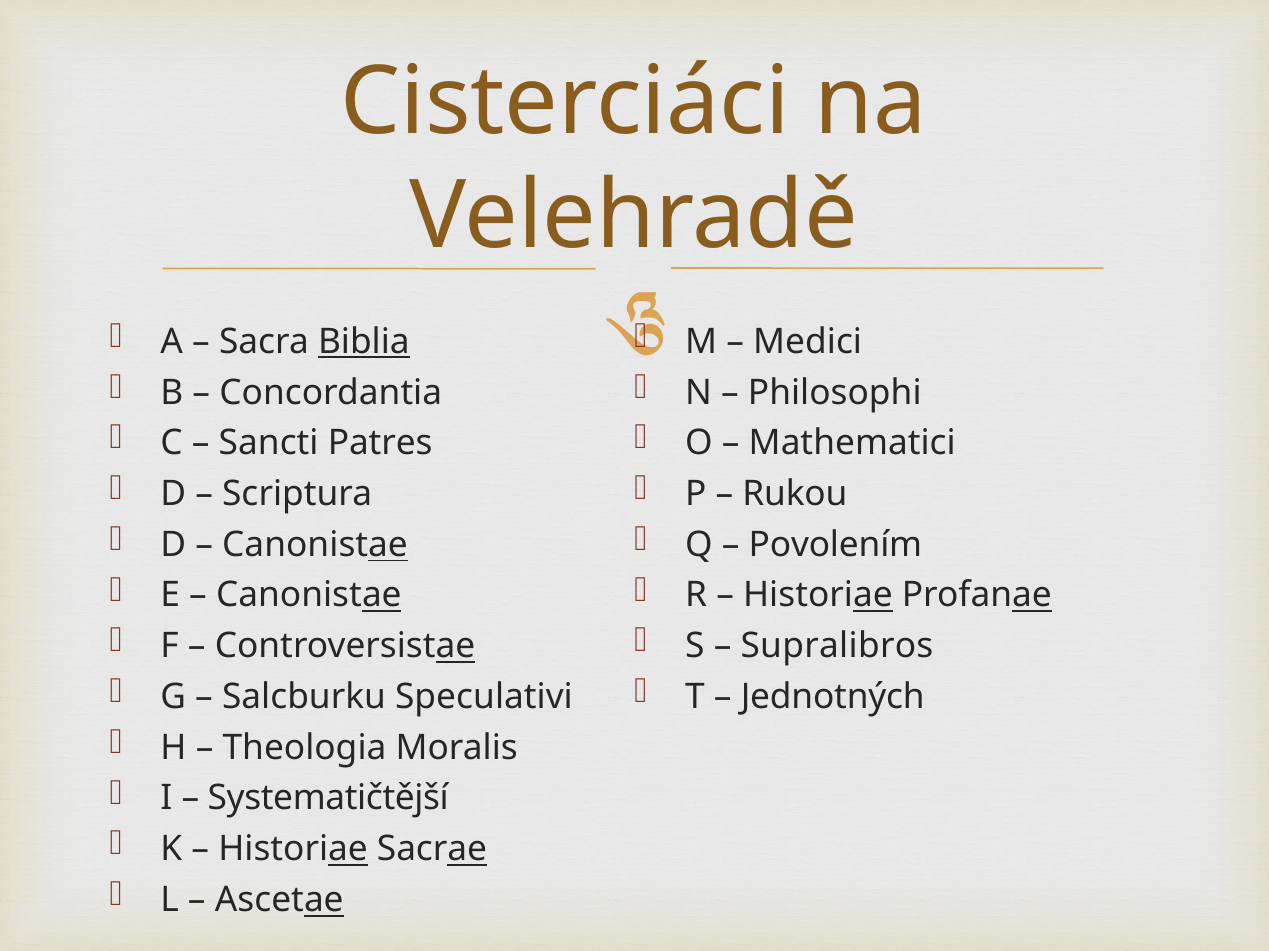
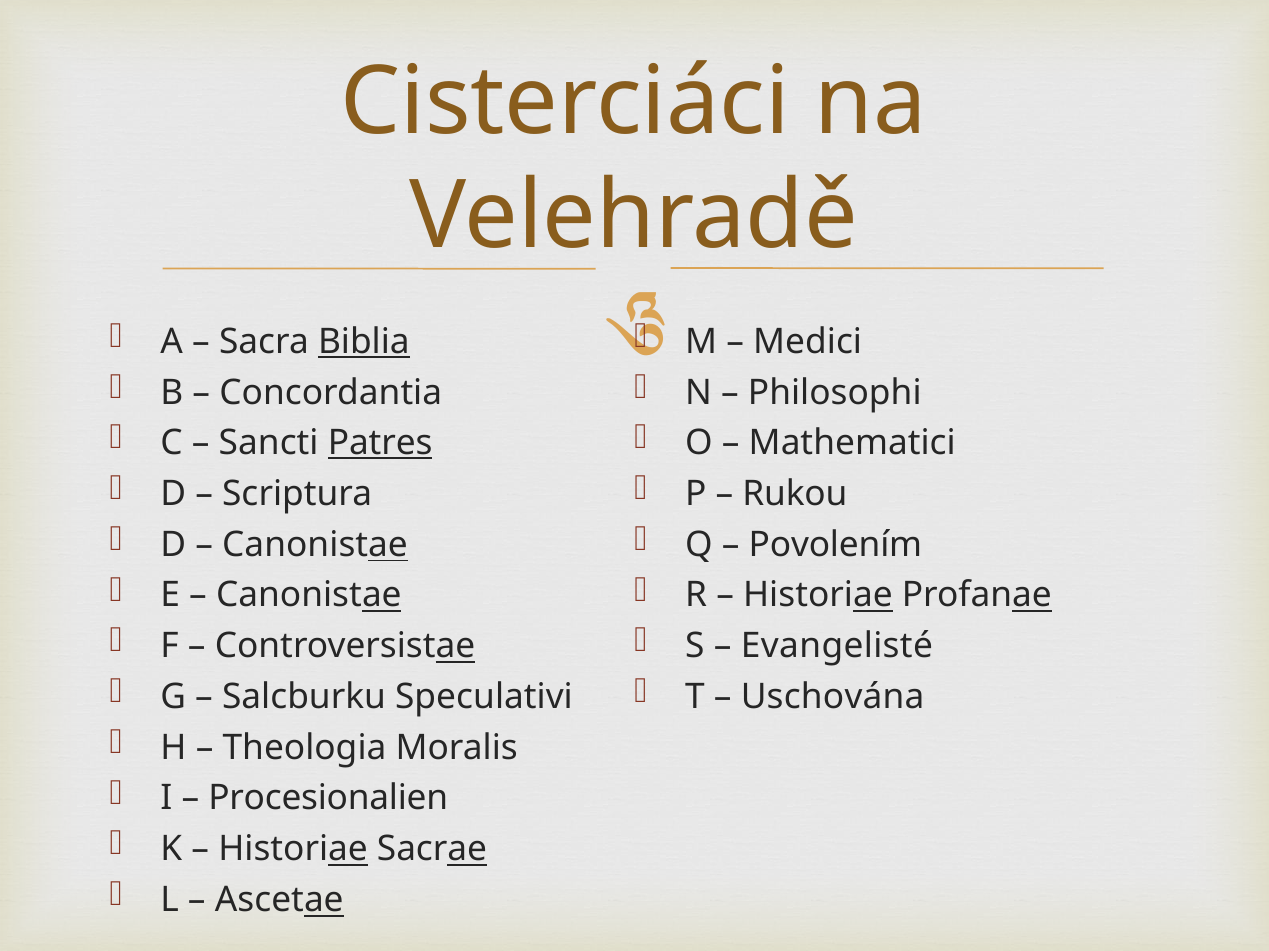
Patres underline: none -> present
Supralibros: Supralibros -> Evangelisté
Jednotných: Jednotných -> Uschována
Systematičtější: Systematičtější -> Procesionalien
